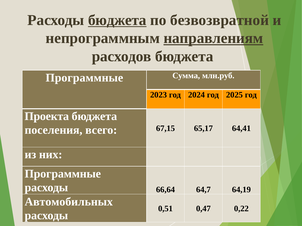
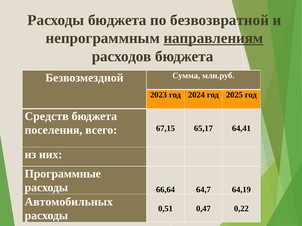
бюджета at (117, 20) underline: present -> none
Программные at (84, 78): Программные -> Безвозмездной
Проекта: Проекта -> Средств
